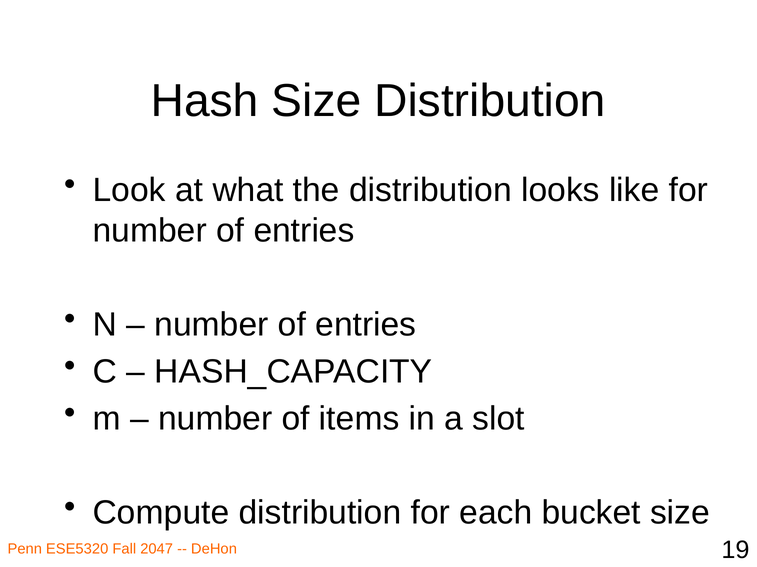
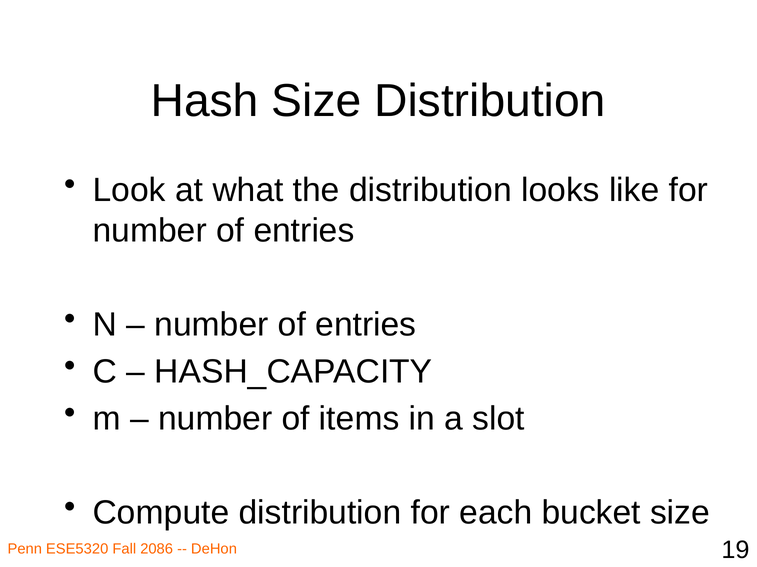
2047: 2047 -> 2086
